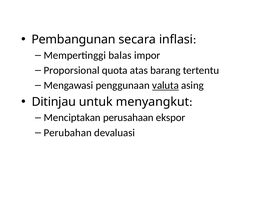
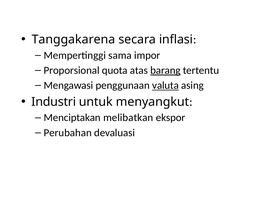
Pembangunan: Pembangunan -> Tanggakarena
balas: balas -> sama
barang underline: none -> present
Ditinjau: Ditinjau -> Industri
perusahaan: perusahaan -> melibatkan
